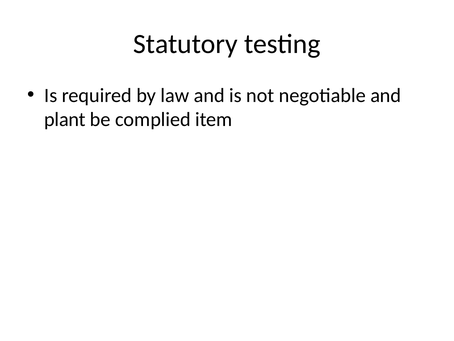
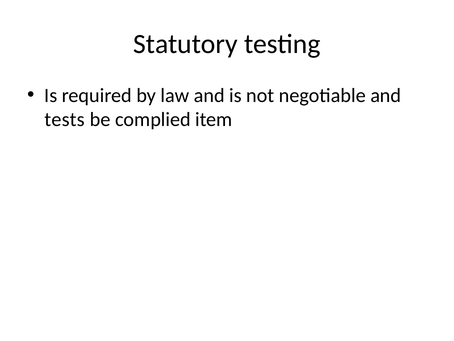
plant: plant -> tests
